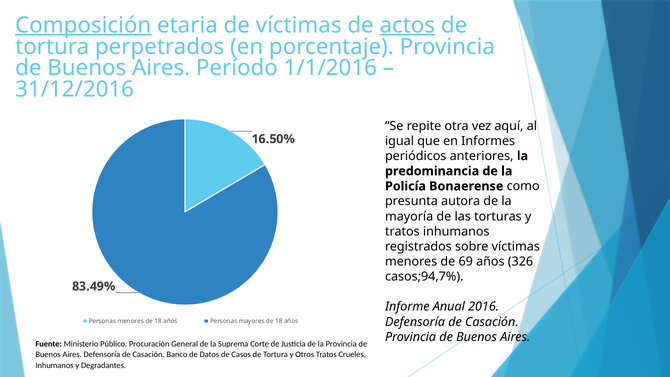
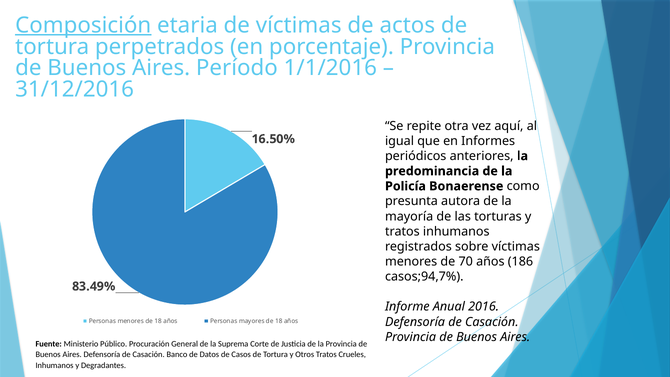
actos underline: present -> none
69: 69 -> 70
326: 326 -> 186
